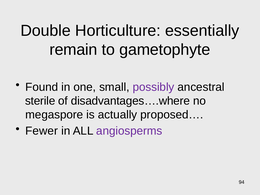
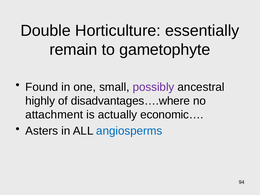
sterile: sterile -> highly
megaspore: megaspore -> attachment
proposed…: proposed… -> economic…
Fewer: Fewer -> Asters
angiosperms colour: purple -> blue
